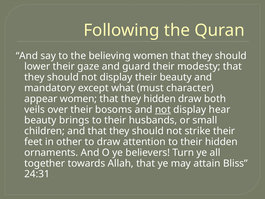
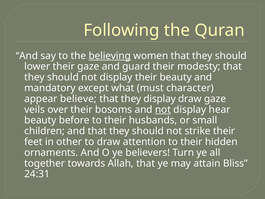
believing underline: none -> present
appear women: women -> believe
they hidden: hidden -> display
draw both: both -> gaze
brings: brings -> before
